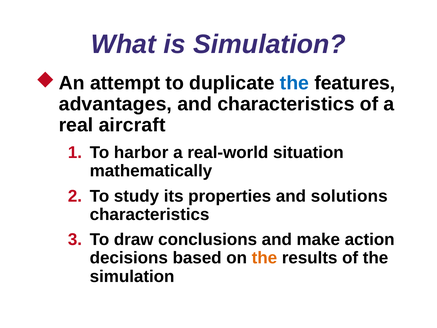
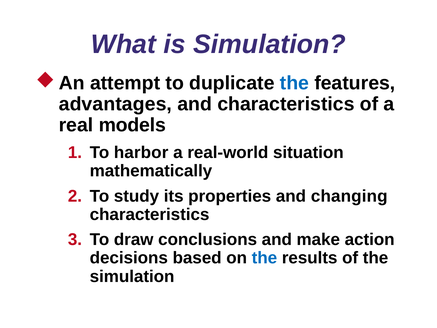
aircraft: aircraft -> models
solutions: solutions -> changing
the at (264, 258) colour: orange -> blue
